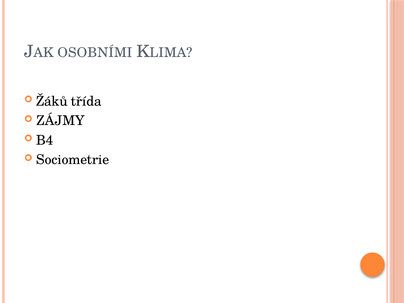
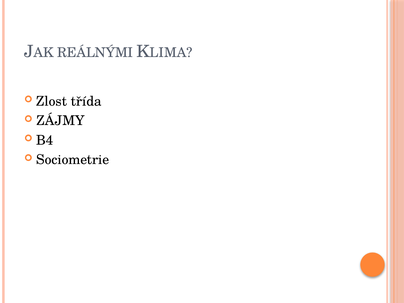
OSOBNÍMI: OSOBNÍMI -> REÁLNÝMI
Žáků: Žáků -> Zlost
